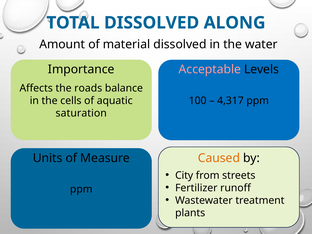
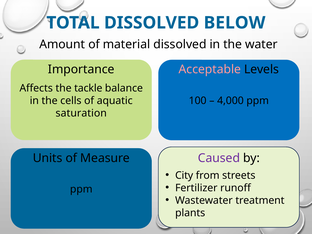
ALONG: ALONG -> BELOW
roads: roads -> tackle
4,317: 4,317 -> 4,000
Caused colour: orange -> purple
